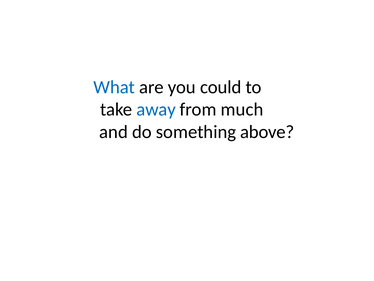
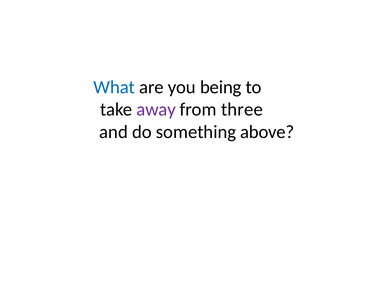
could: could -> being
away colour: blue -> purple
much: much -> three
